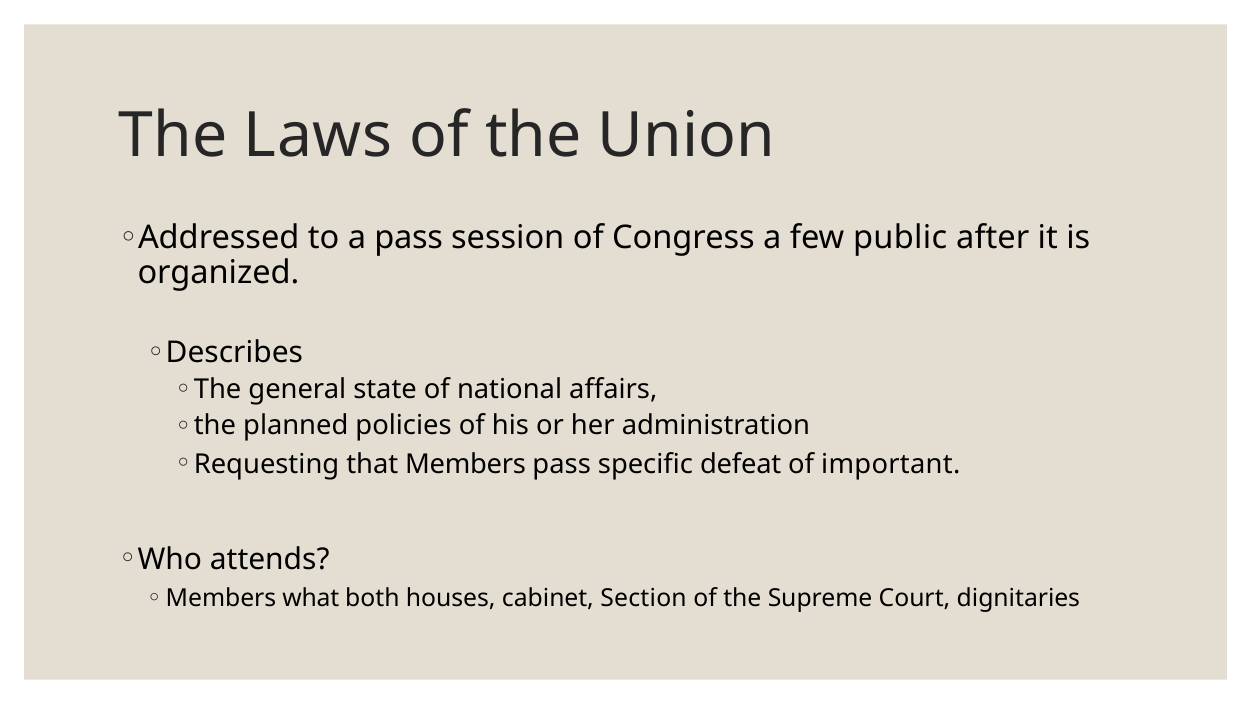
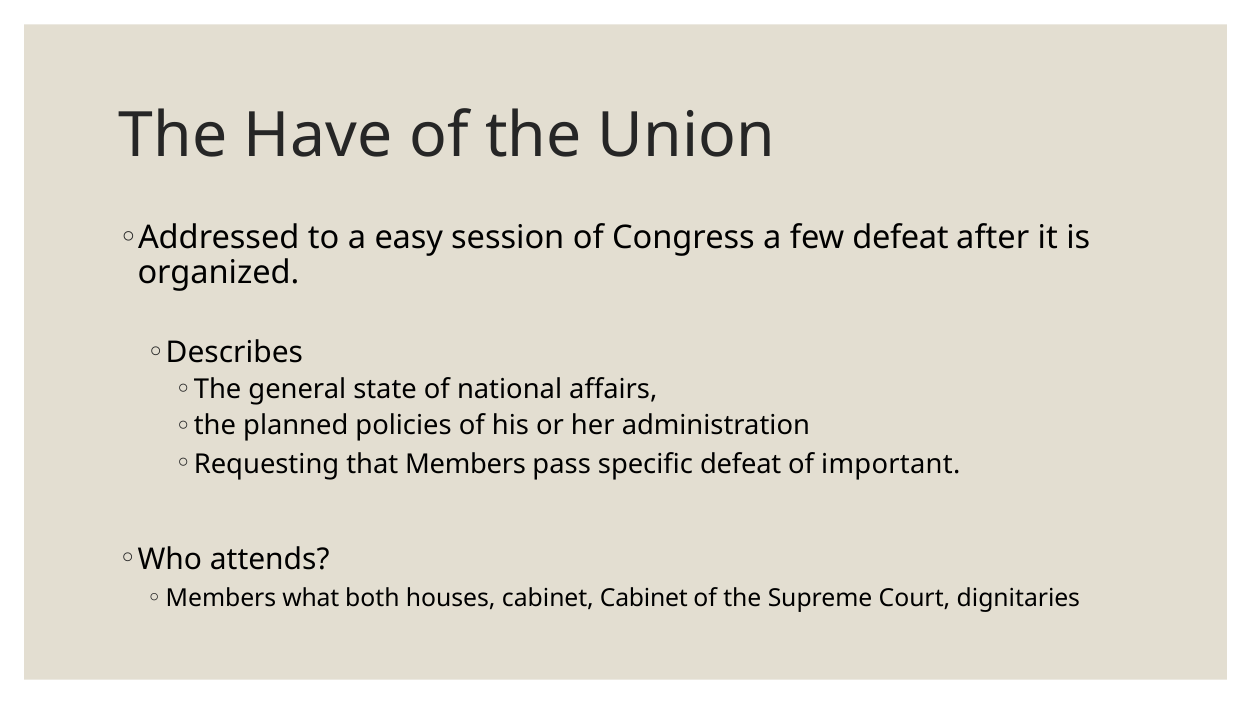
Laws: Laws -> Have
a pass: pass -> easy
few public: public -> defeat
cabinet Section: Section -> Cabinet
